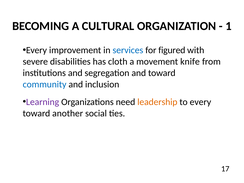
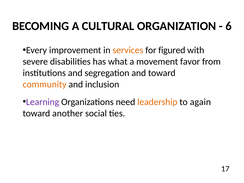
1: 1 -> 6
services colour: blue -> orange
cloth: cloth -> what
knife: knife -> favor
community colour: blue -> orange
to every: every -> again
